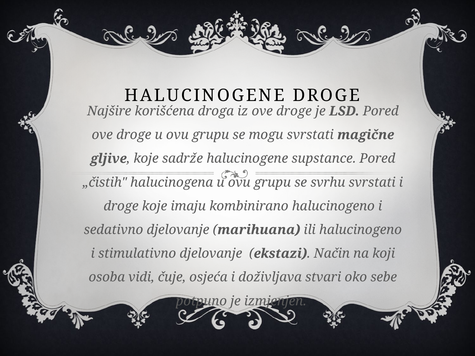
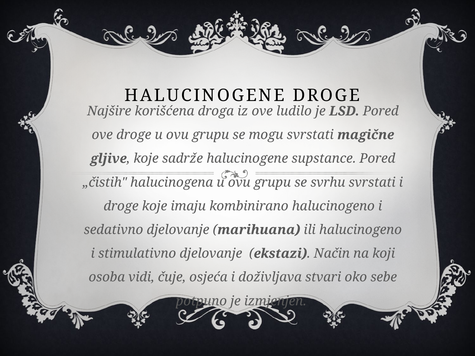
iz ove droge: droge -> ludilo
